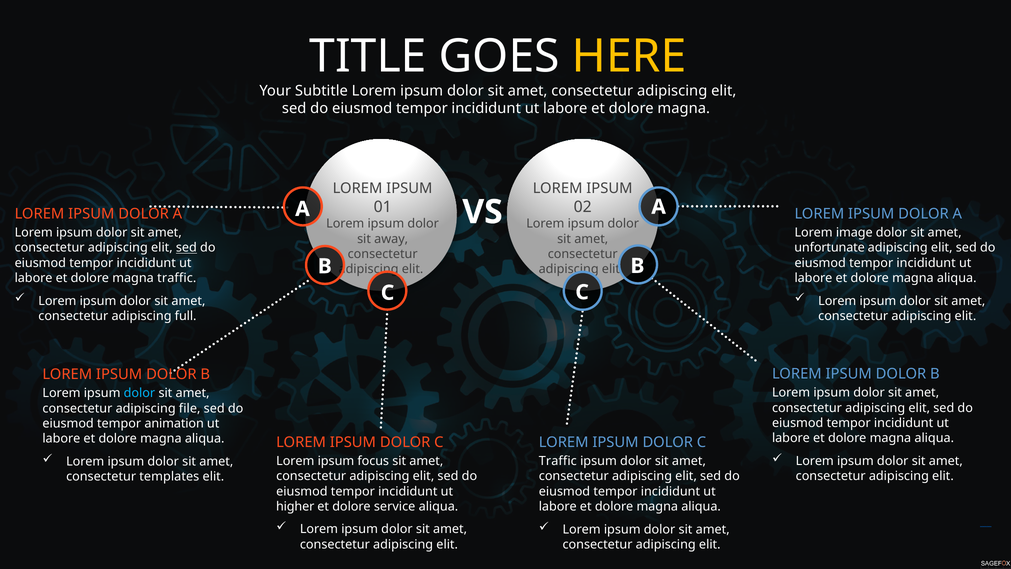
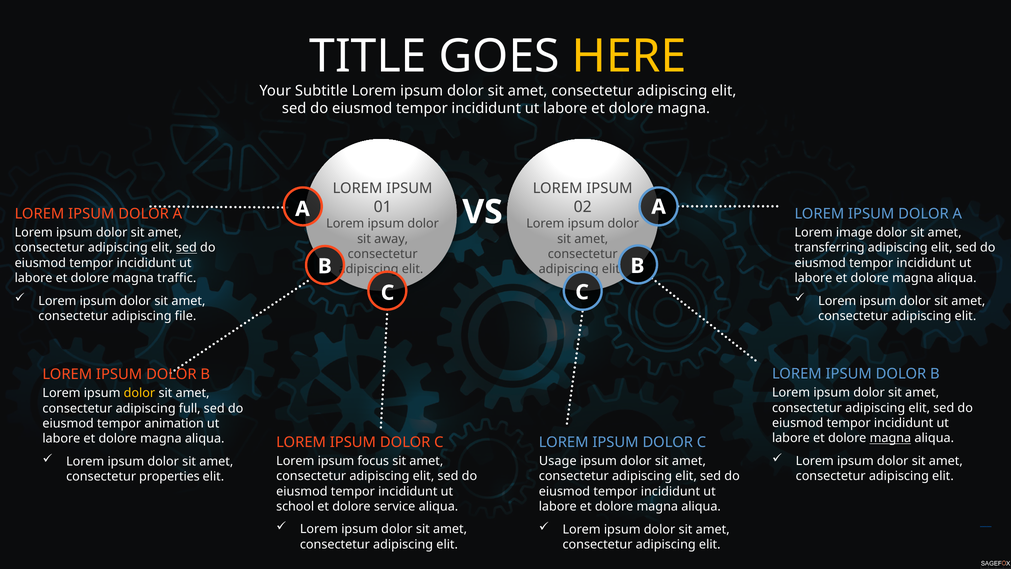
unfortunate: unfortunate -> transferring
full: full -> file
dolor at (139, 393) colour: light blue -> yellow
file: file -> full
magna at (890, 438) underline: none -> present
Traffic at (558, 461): Traffic -> Usage
consectetur templates: templates -> properties
higher: higher -> school
